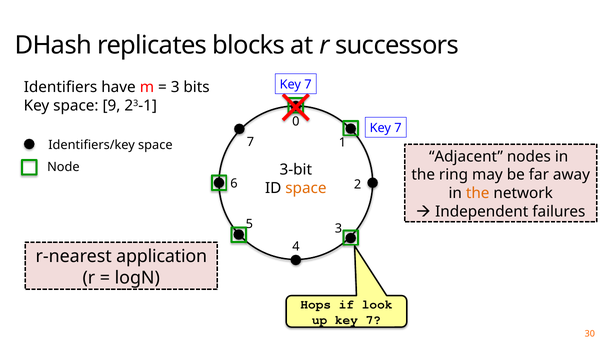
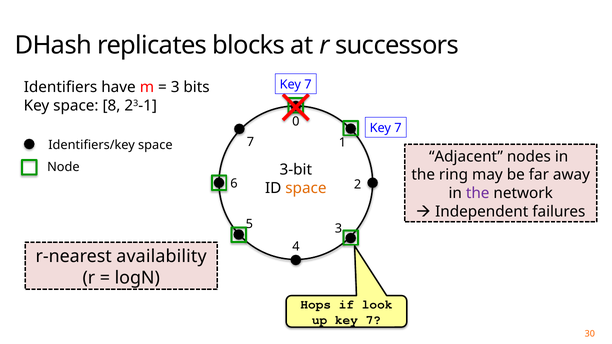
9: 9 -> 8
the at (478, 193) colour: orange -> purple
application: application -> availability
